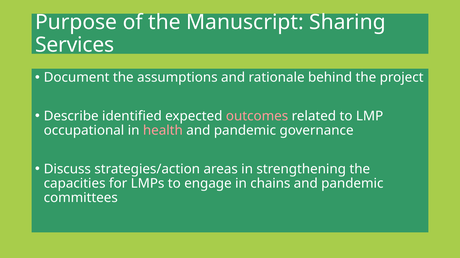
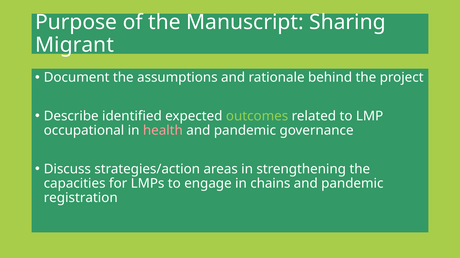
Services: Services -> Migrant
outcomes colour: pink -> light green
committees: committees -> registration
